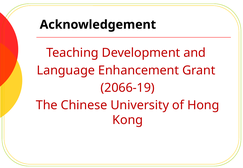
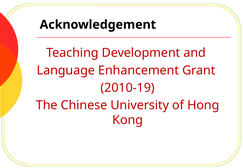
2066-19: 2066-19 -> 2010-19
